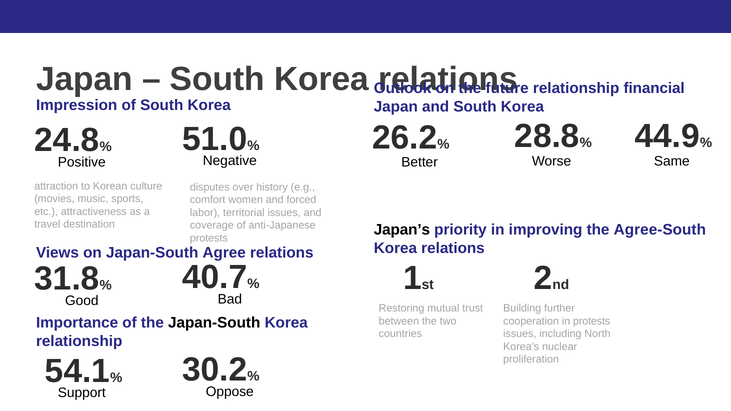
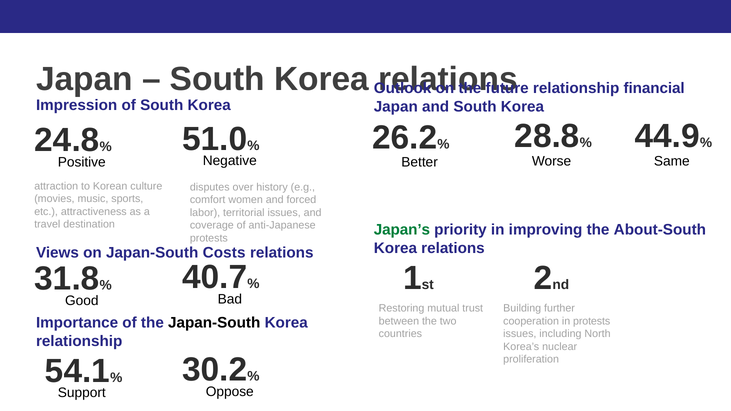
Japan’s colour: black -> green
Agree-South: Agree-South -> About-South
Agree: Agree -> Costs
